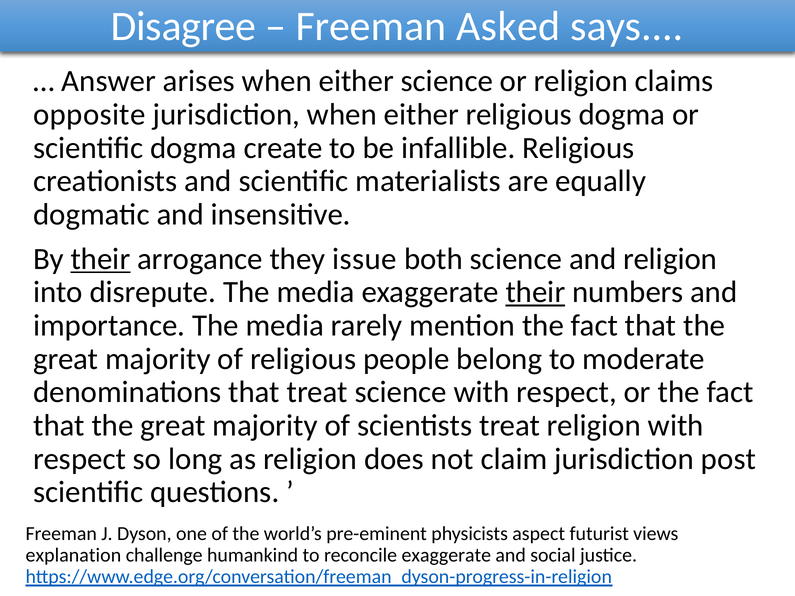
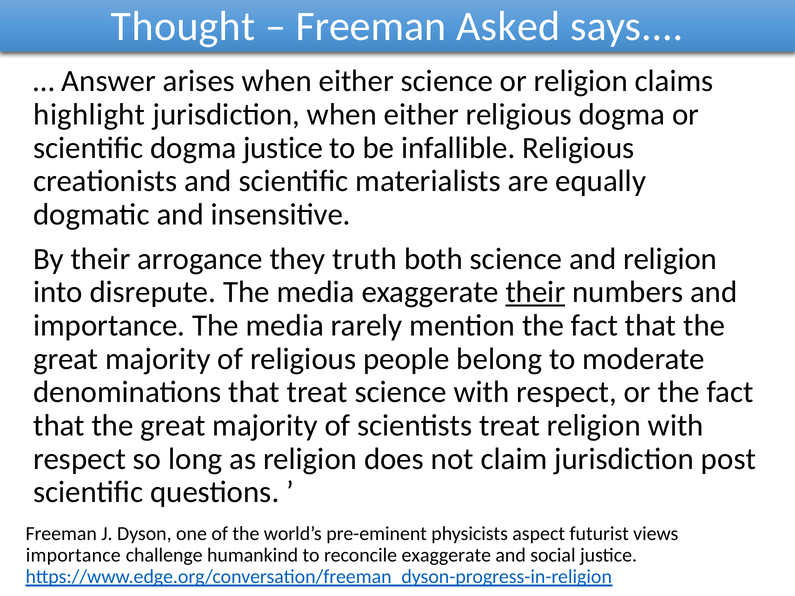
Disagree: Disagree -> Thought
opposite: opposite -> highlight
dogma create: create -> justice
their at (100, 259) underline: present -> none
issue: issue -> truth
explanation at (73, 555): explanation -> importance
